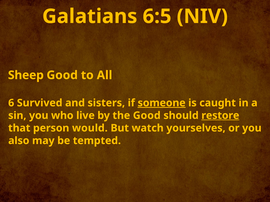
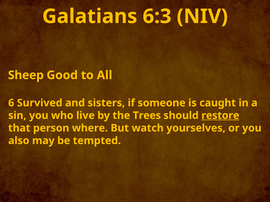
6:5: 6:5 -> 6:3
someone underline: present -> none
the Good: Good -> Trees
would: would -> where
